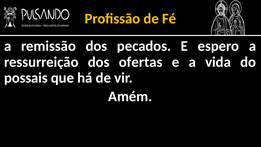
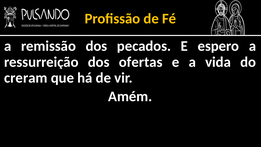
possais: possais -> creram
